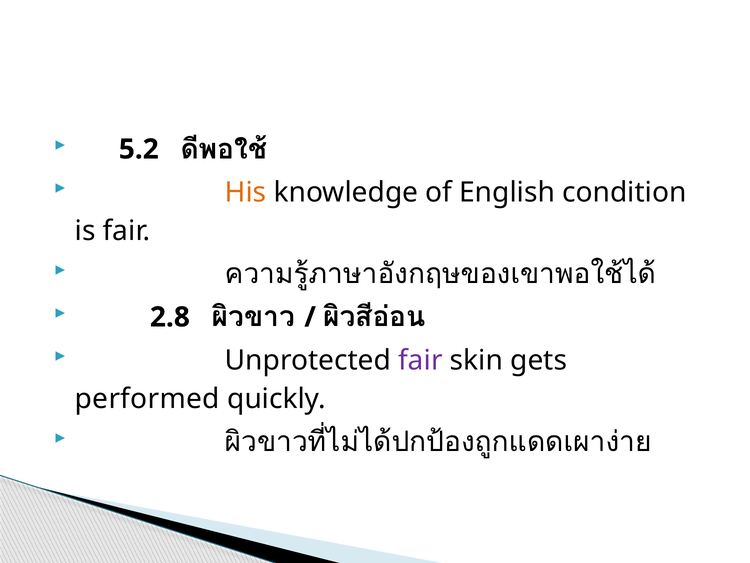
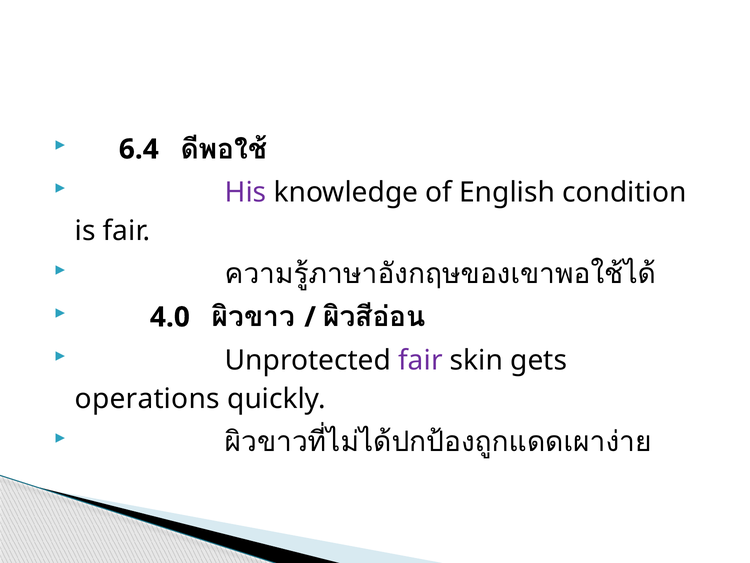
5.2: 5.2 -> 6.4
His colour: orange -> purple
2.8: 2.8 -> 4.0
performed: performed -> operations
